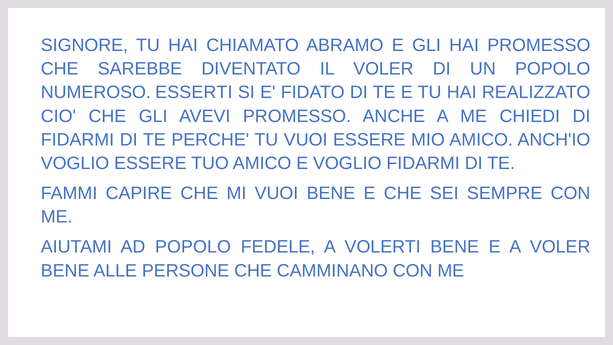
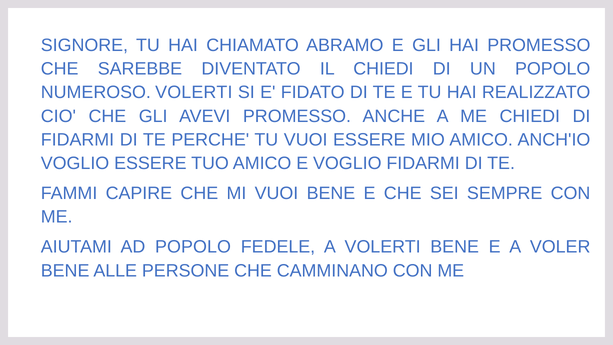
IL VOLER: VOLER -> CHIEDI
NUMEROSO ESSERTI: ESSERTI -> VOLERTI
